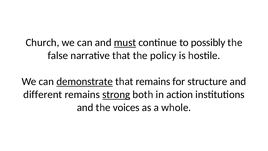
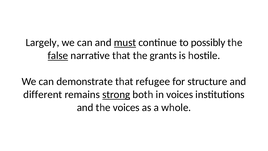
Church: Church -> Largely
false underline: none -> present
policy: policy -> grants
demonstrate underline: present -> none
that remains: remains -> refugee
in action: action -> voices
